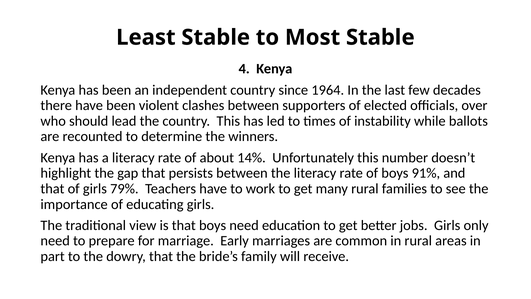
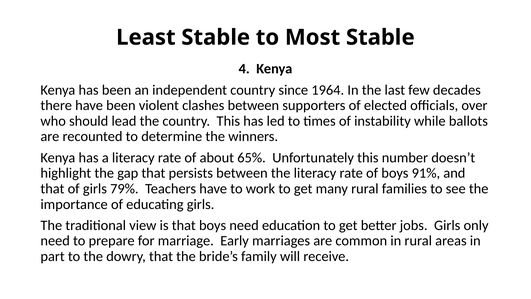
14%: 14% -> 65%
